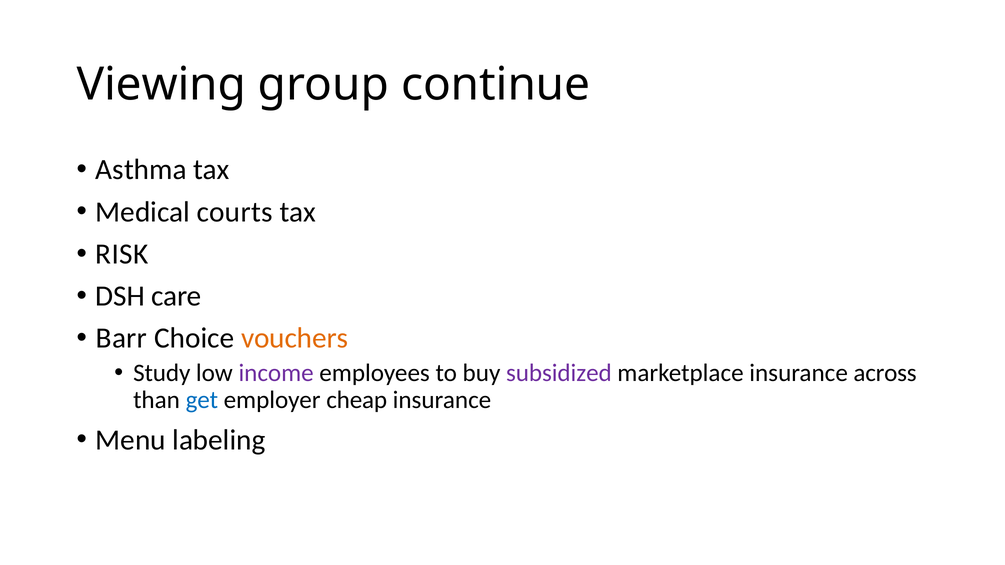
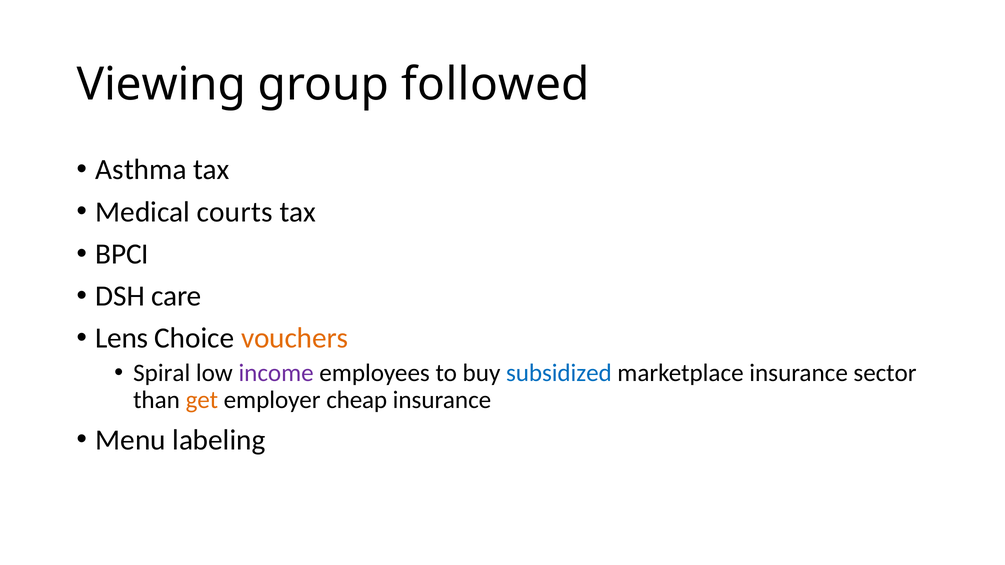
continue: continue -> followed
RISK: RISK -> BPCI
Barr: Barr -> Lens
Study: Study -> Spiral
subsidized colour: purple -> blue
across: across -> sector
get colour: blue -> orange
